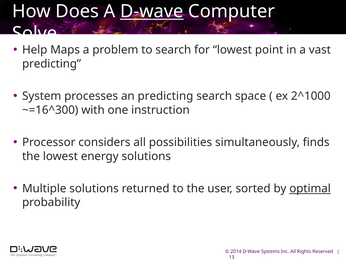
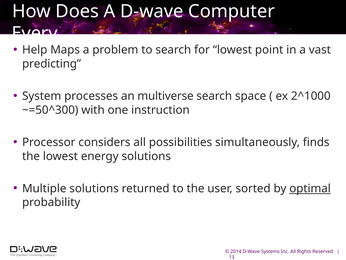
D-wave at (152, 11) underline: present -> none
Solve: Solve -> Every
an predicting: predicting -> multiverse
~=16^300: ~=16^300 -> ~=50^300
